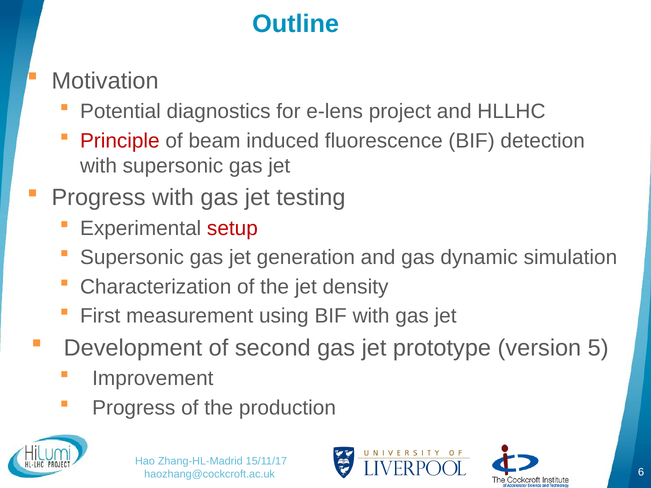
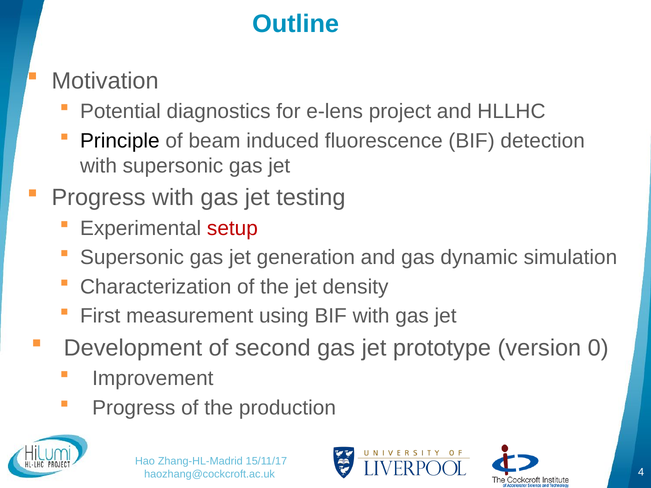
Principle colour: red -> black
5: 5 -> 0
6: 6 -> 4
